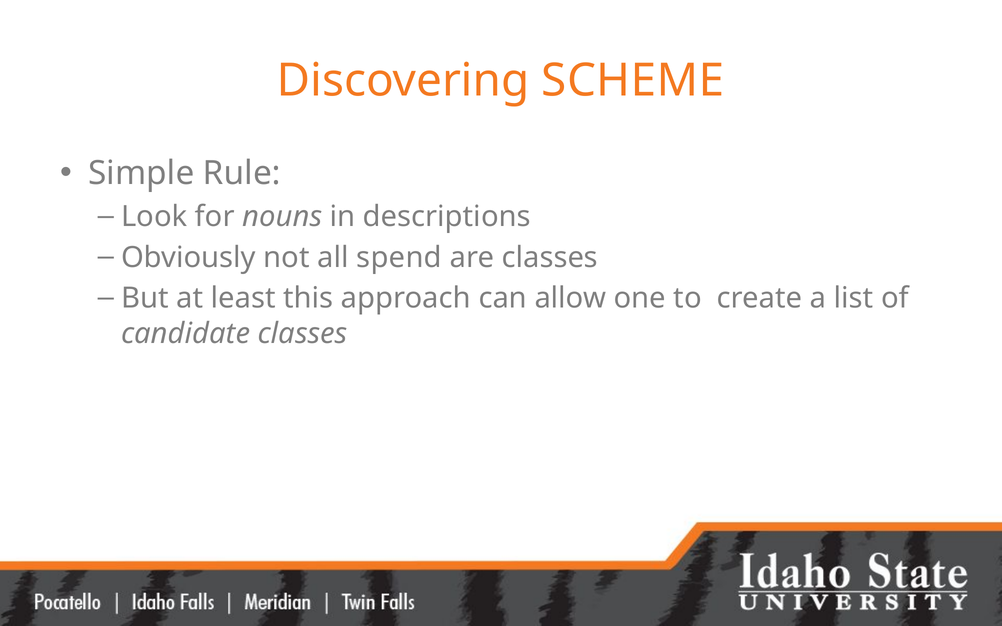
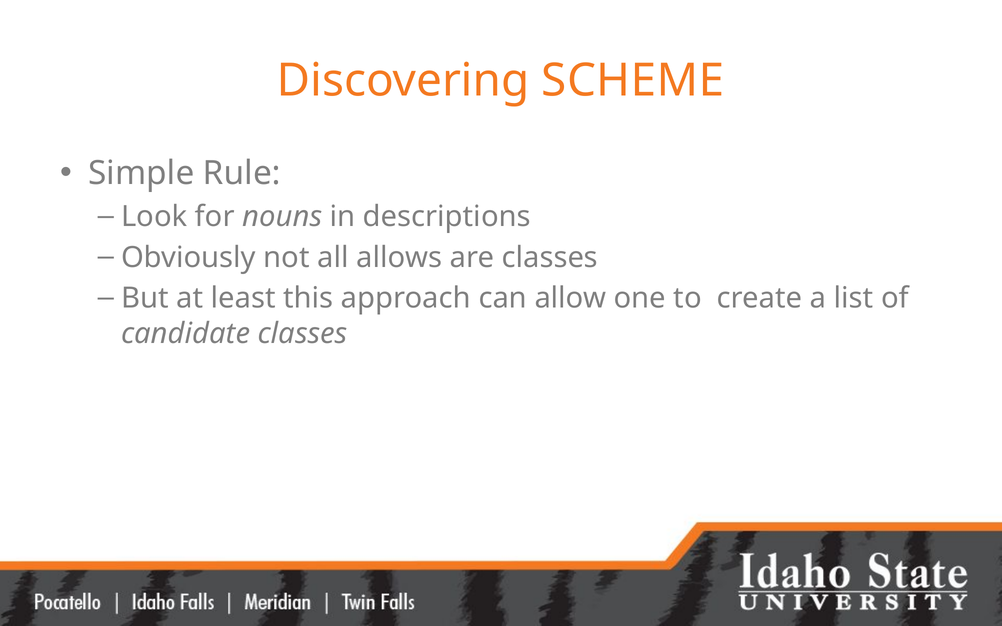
spend: spend -> allows
